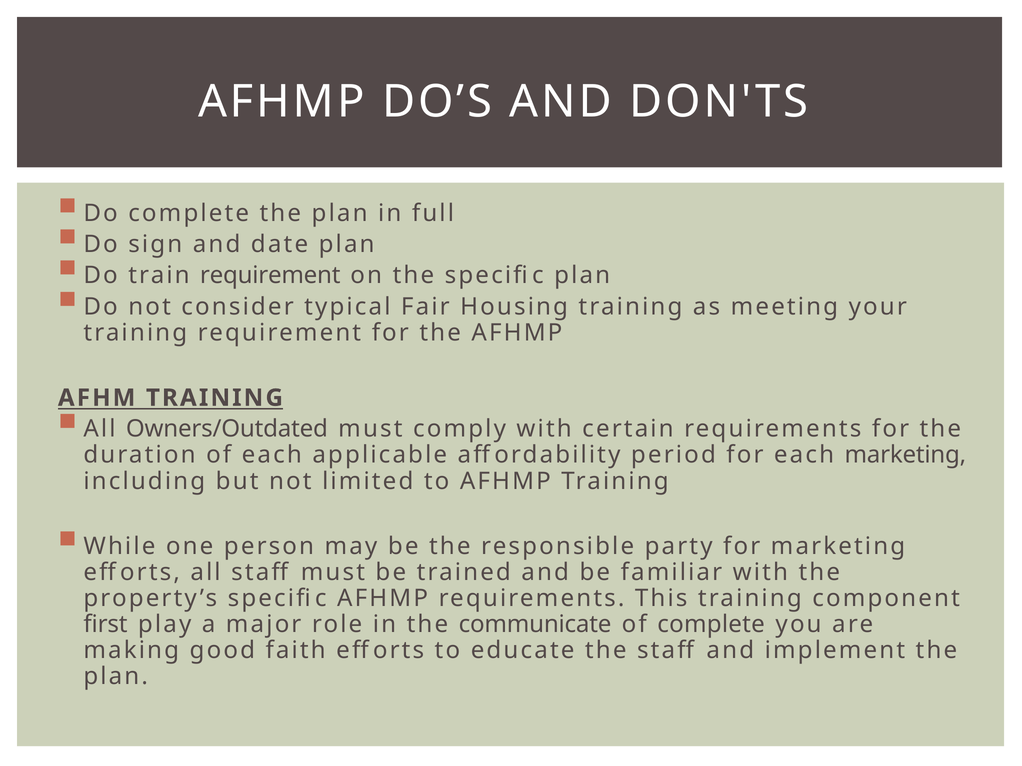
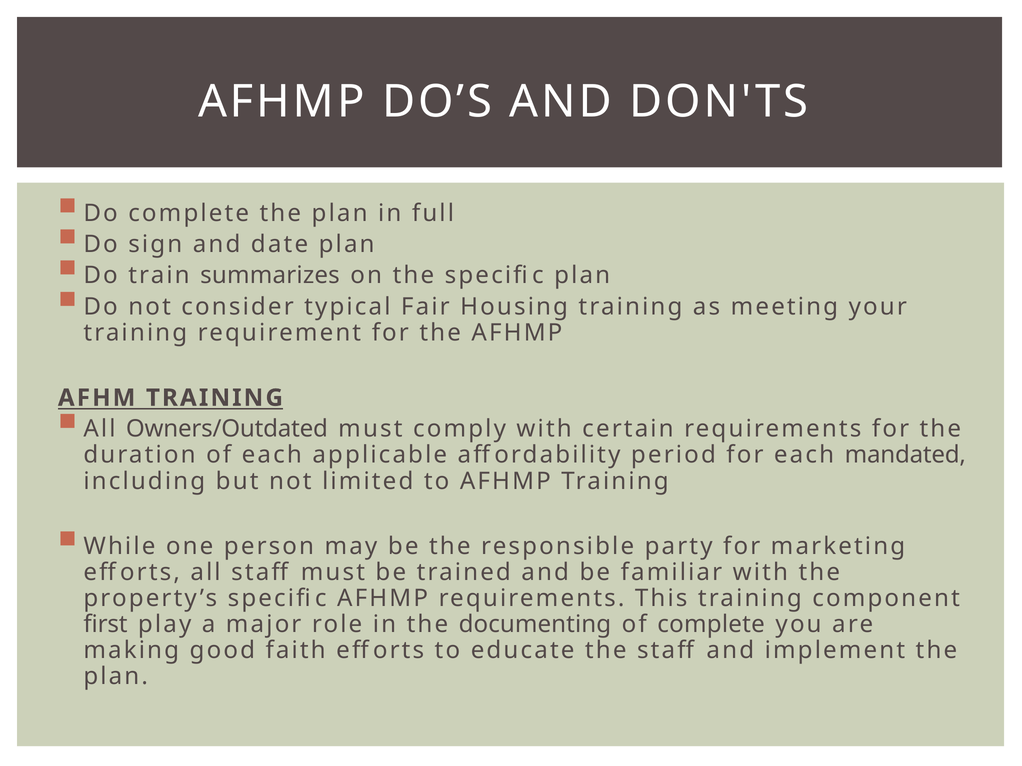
train requirement: requirement -> summarizes
each marketing: marketing -> mandated
communicate: communicate -> documenting
